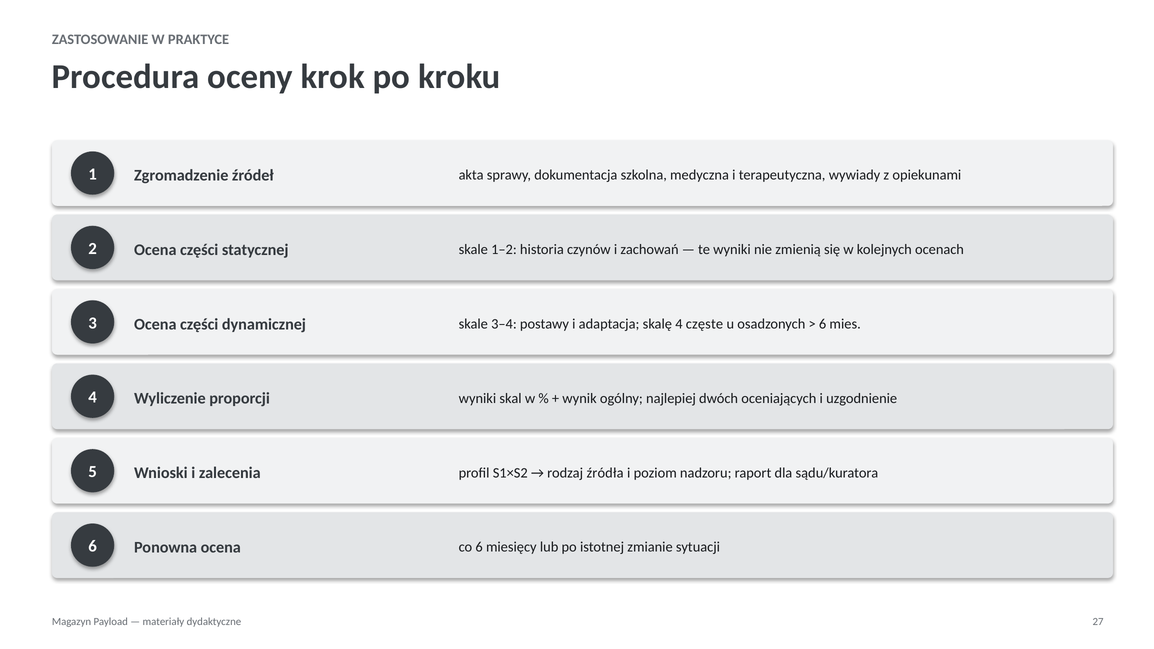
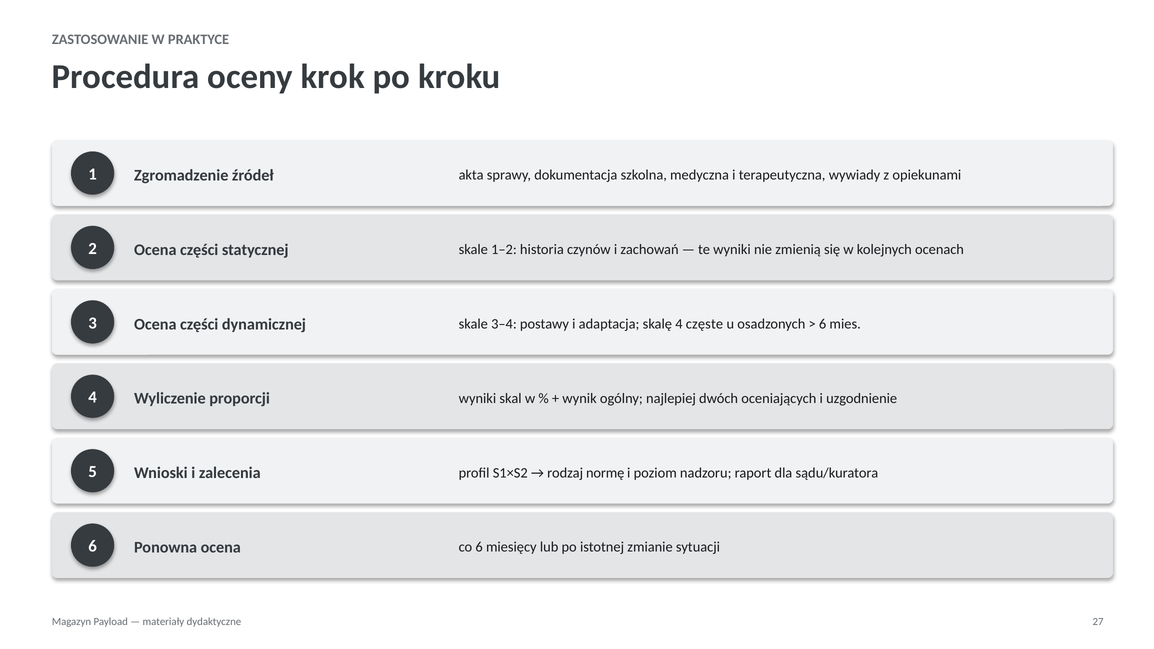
źródła: źródła -> normę
